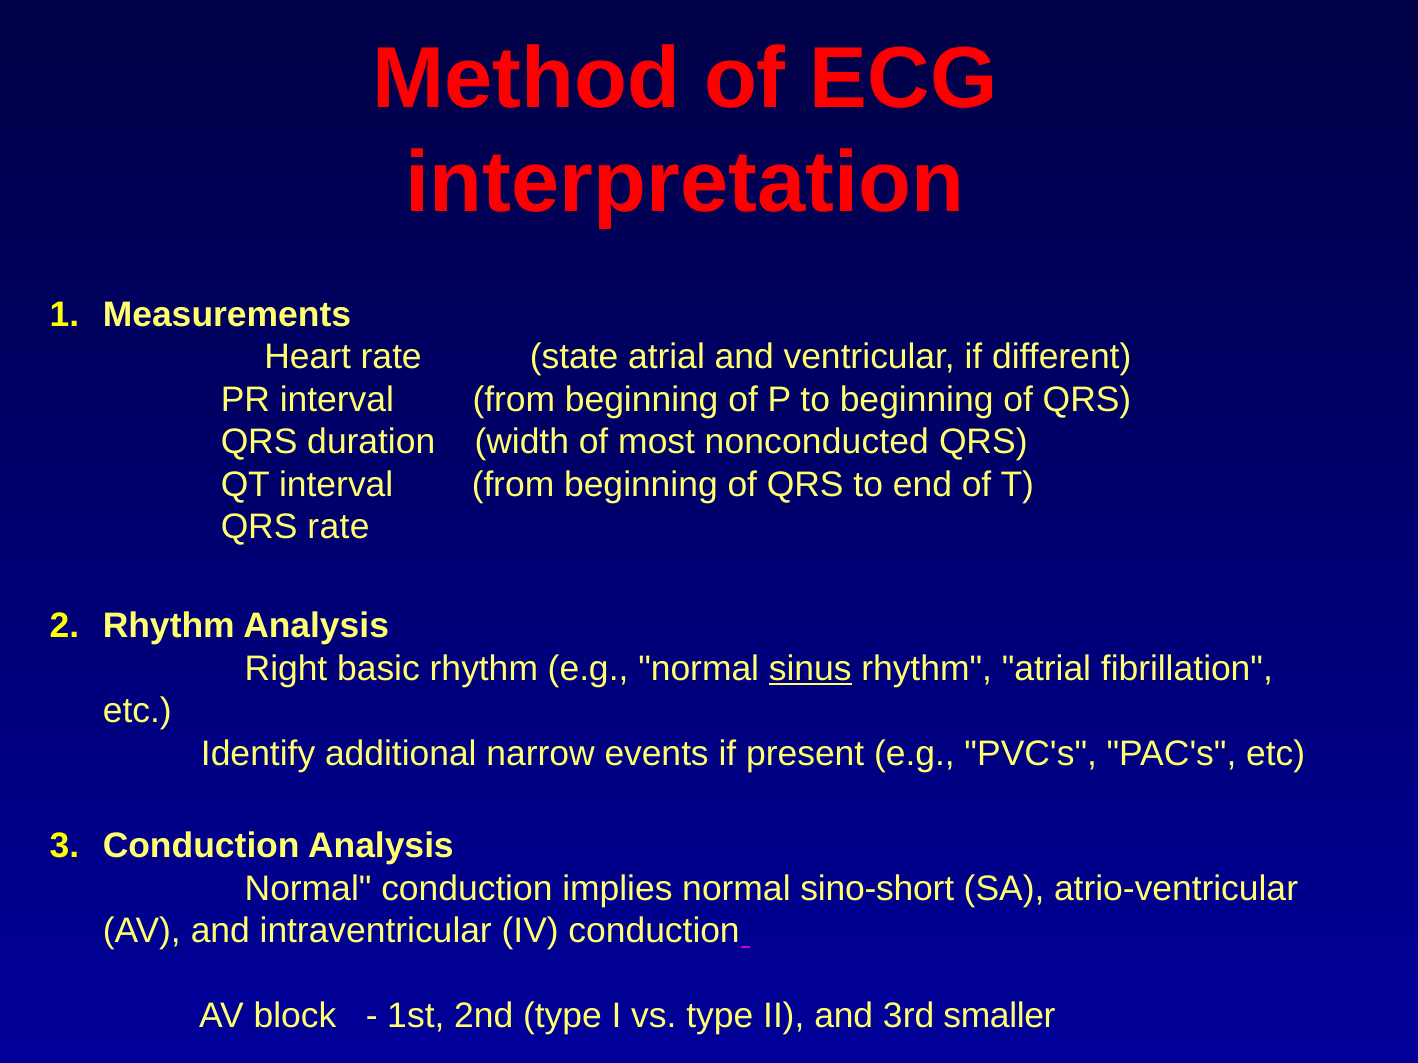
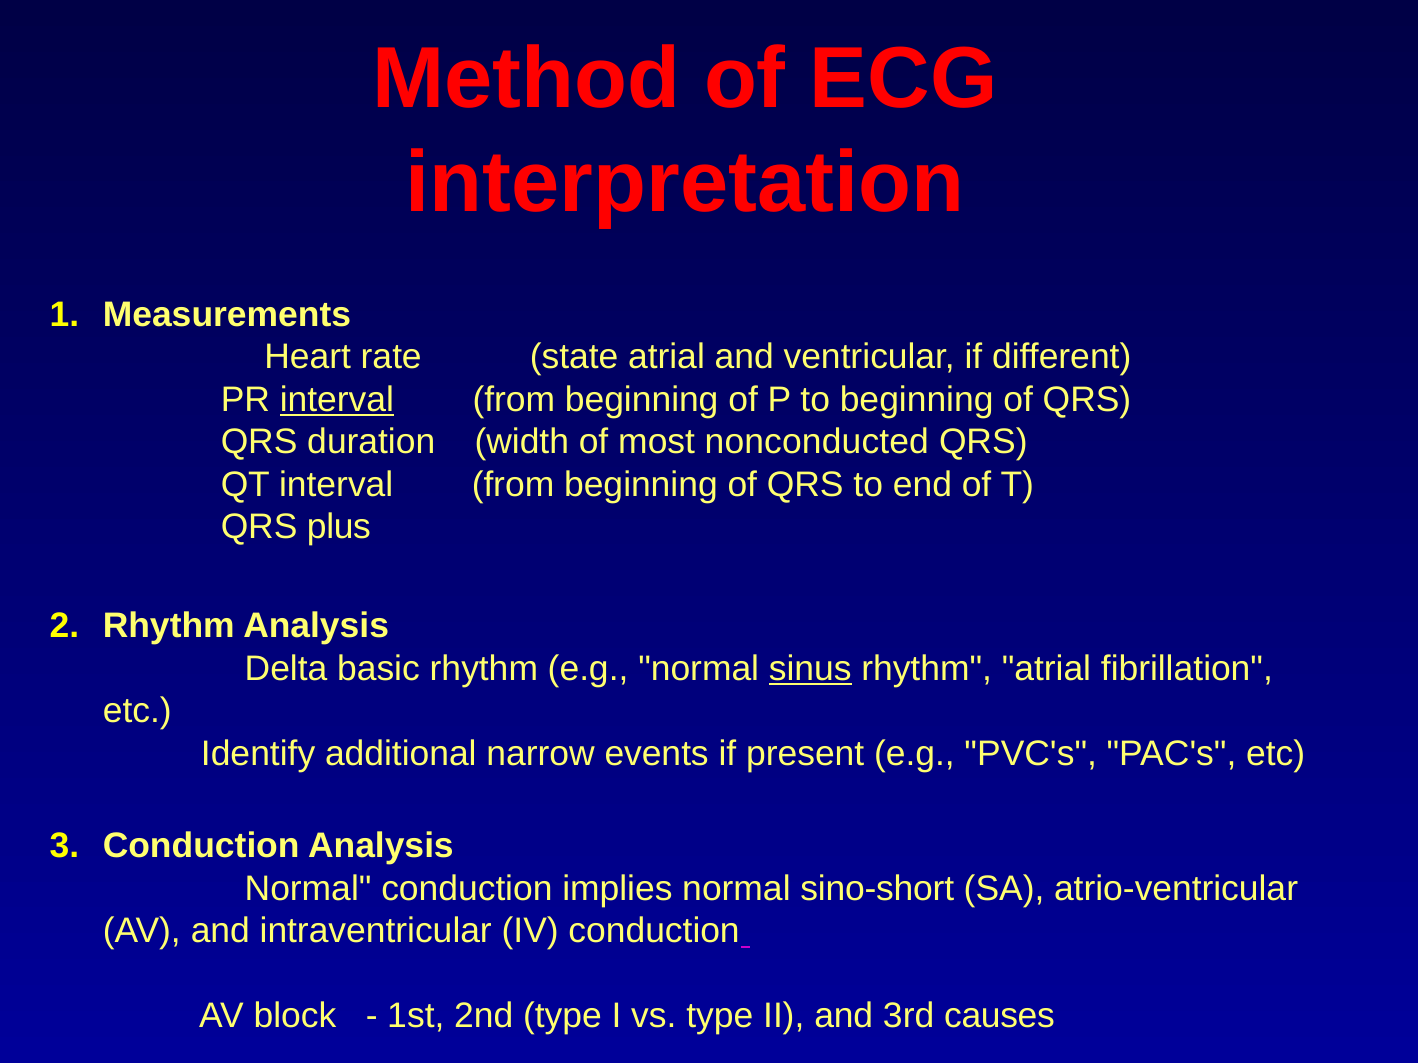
interval at (337, 400) underline: none -> present
QRS rate: rate -> plus
Right: Right -> Delta
smaller: smaller -> causes
